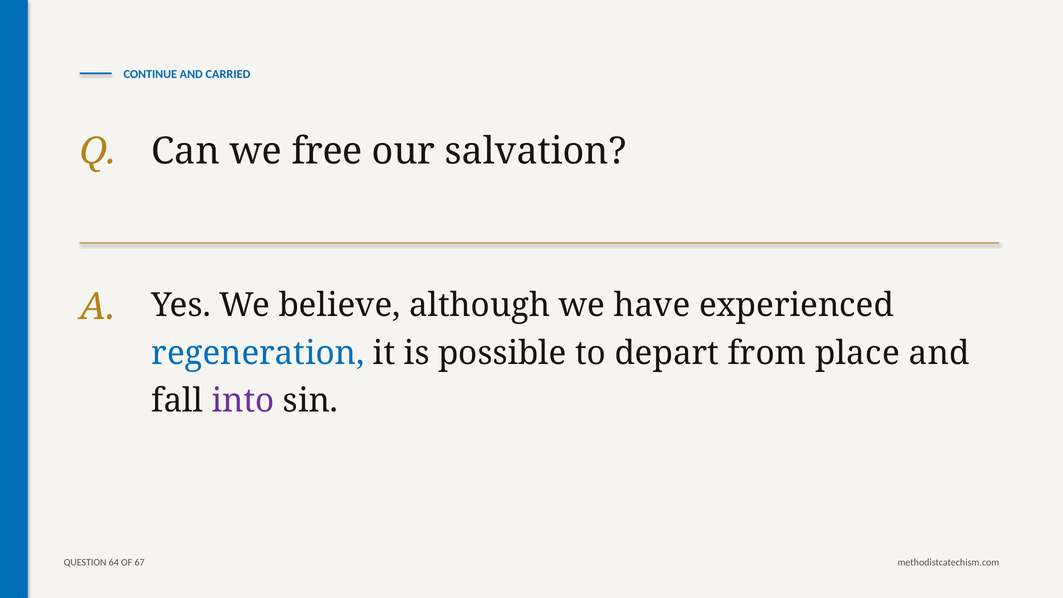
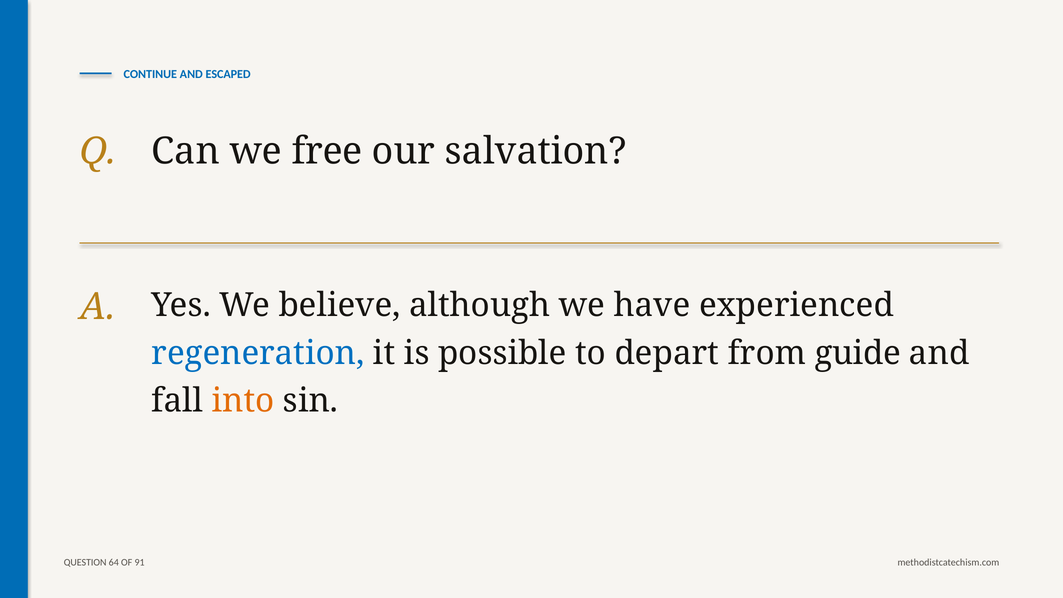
CARRIED: CARRIED -> ESCAPED
place: place -> guide
into colour: purple -> orange
67: 67 -> 91
